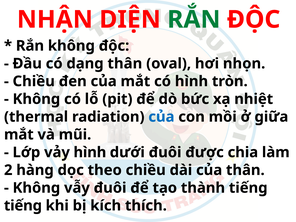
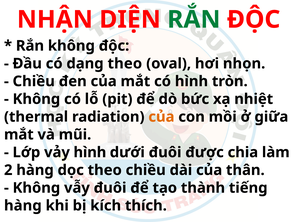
dạng thân: thân -> theo
của at (161, 117) colour: blue -> orange
tiếng at (23, 206): tiếng -> hàng
